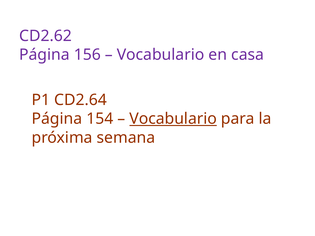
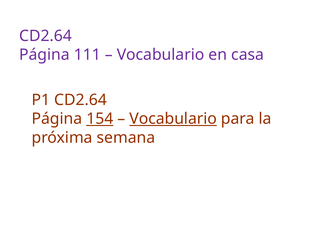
CD2.62 at (45, 36): CD2.62 -> CD2.64
156: 156 -> 111
154 underline: none -> present
